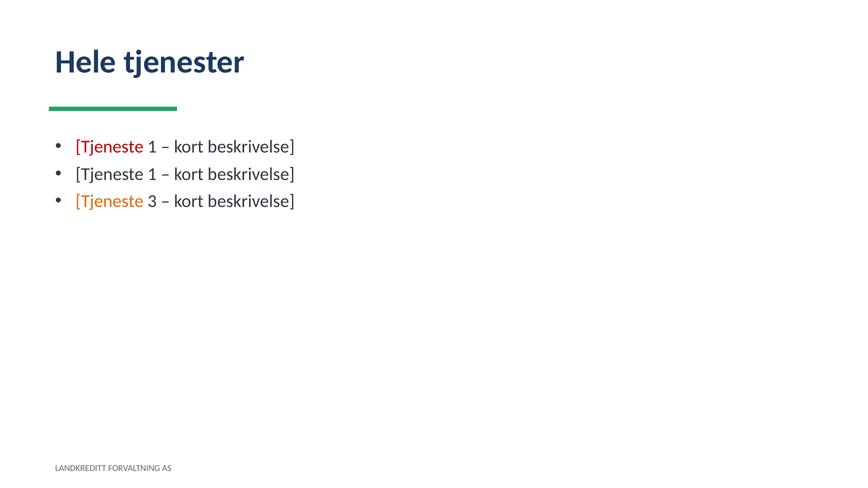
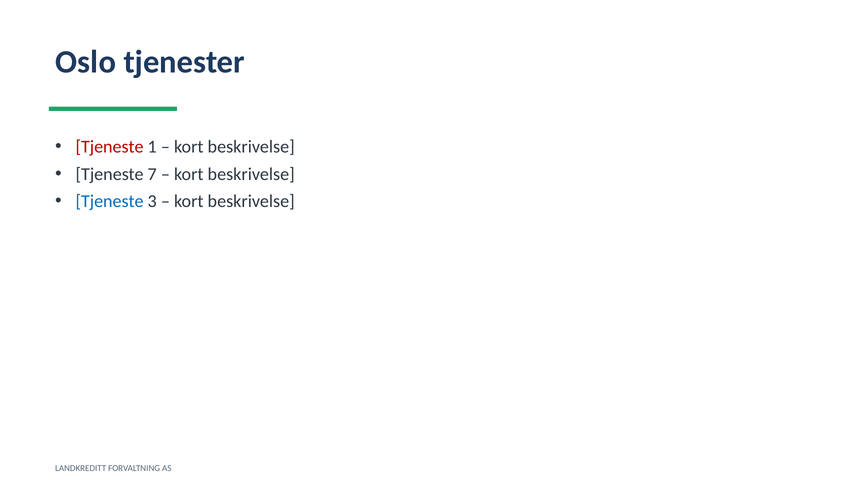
Hele: Hele -> Oslo
1 at (152, 174): 1 -> 7
Tjeneste at (110, 201) colour: orange -> blue
